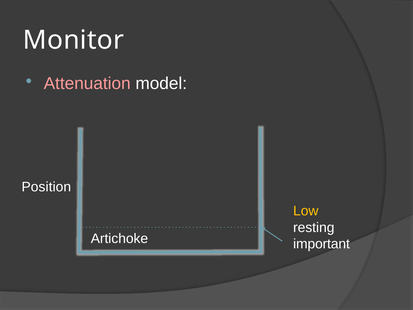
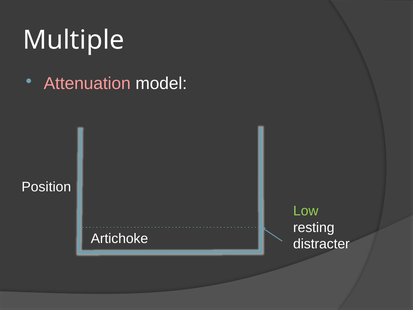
Monitor: Monitor -> Multiple
Low colour: yellow -> light green
important: important -> distracter
